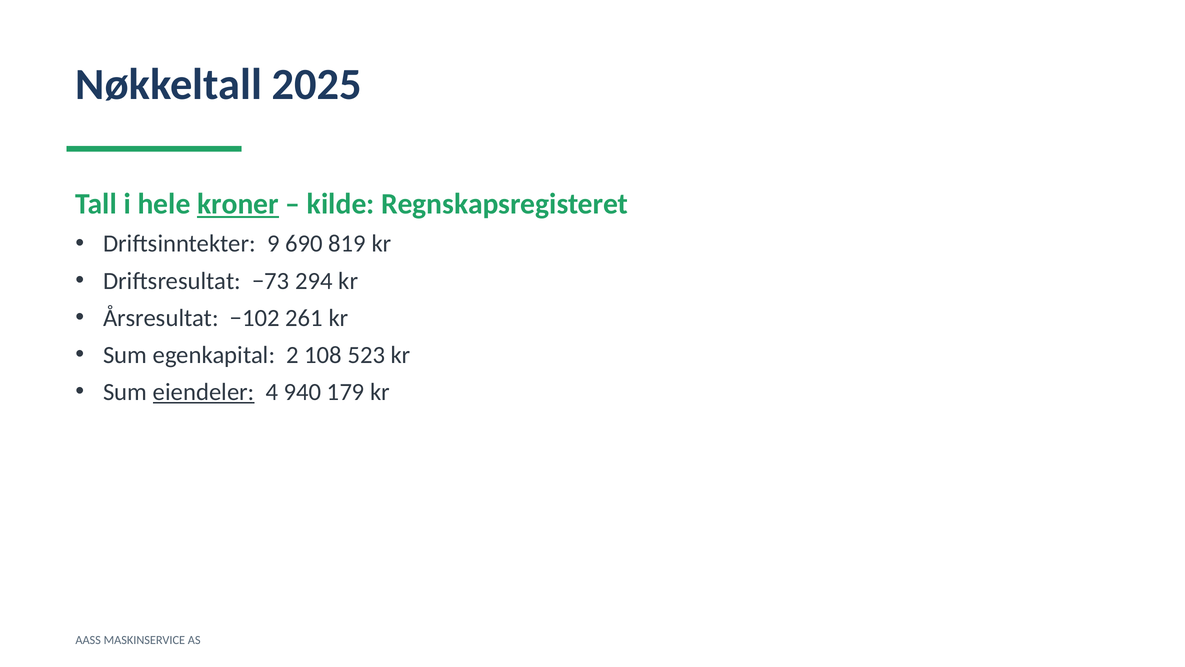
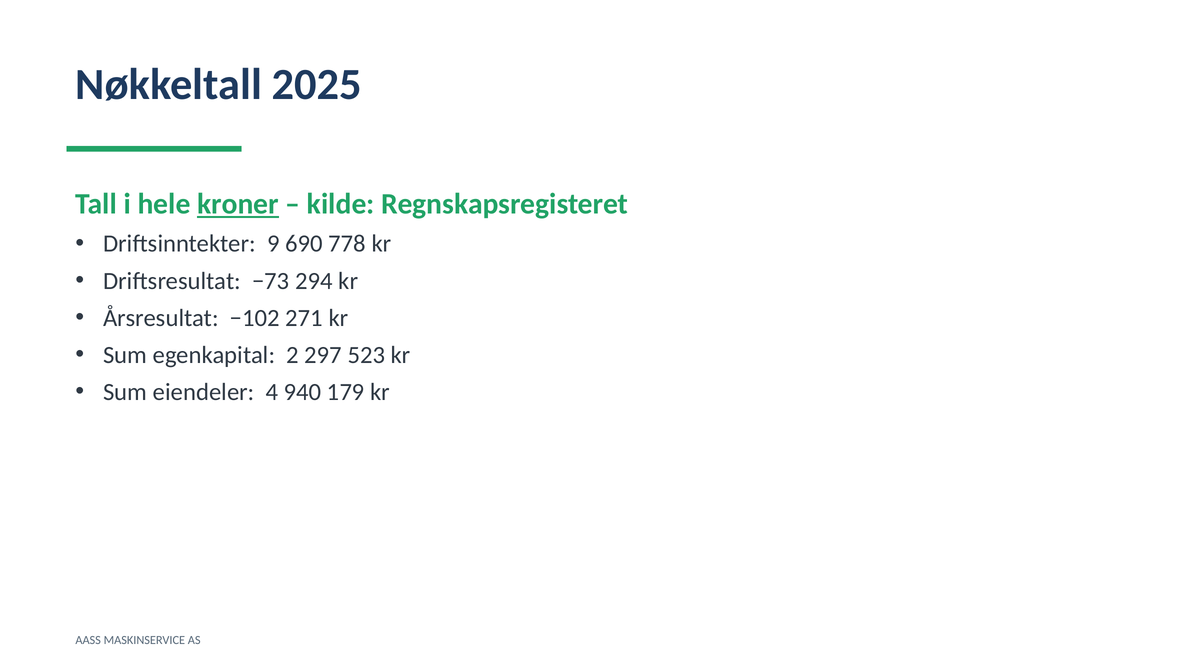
819: 819 -> 778
261: 261 -> 271
108: 108 -> 297
eiendeler underline: present -> none
